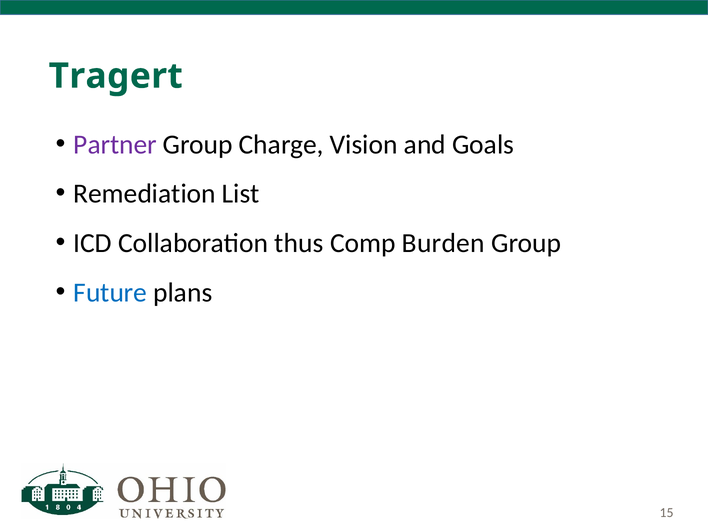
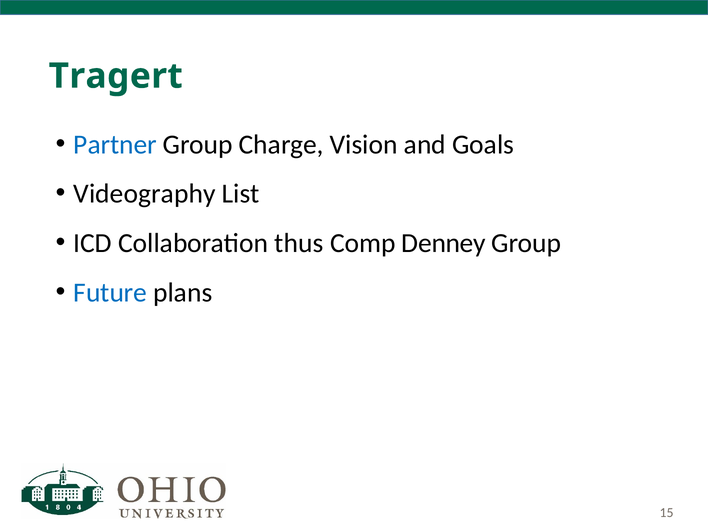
Partner colour: purple -> blue
Remediation: Remediation -> Videography
Burden: Burden -> Denney
